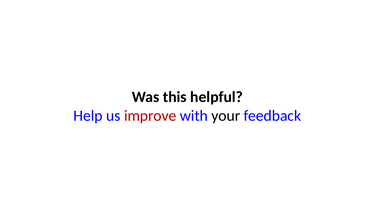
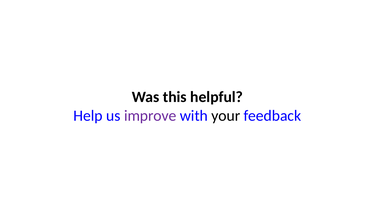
improve colour: red -> purple
